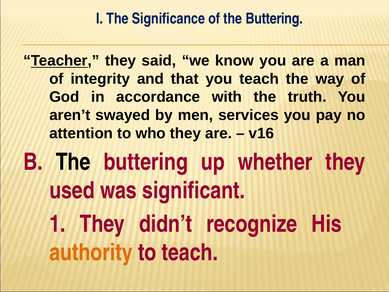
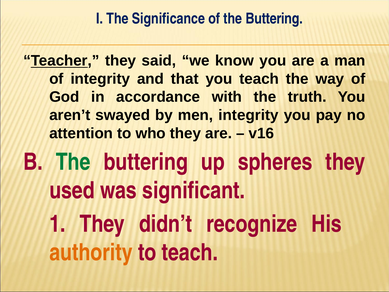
men services: services -> integrity
The at (73, 162) colour: black -> green
whether: whether -> spheres
